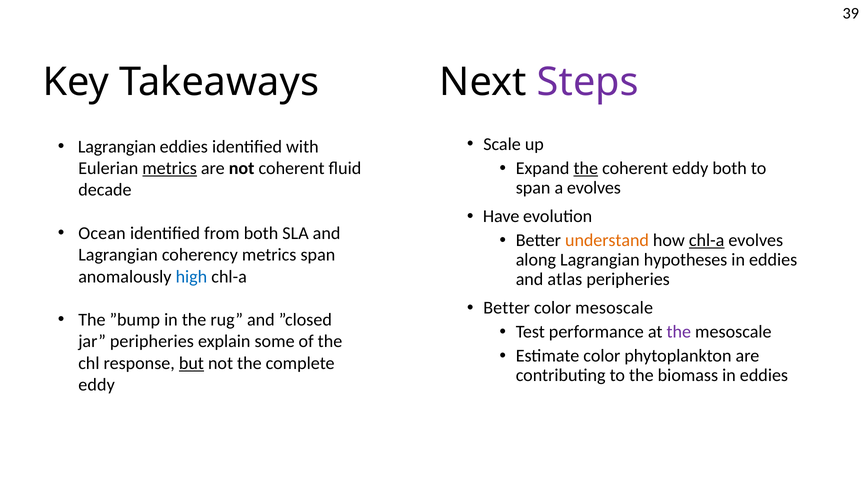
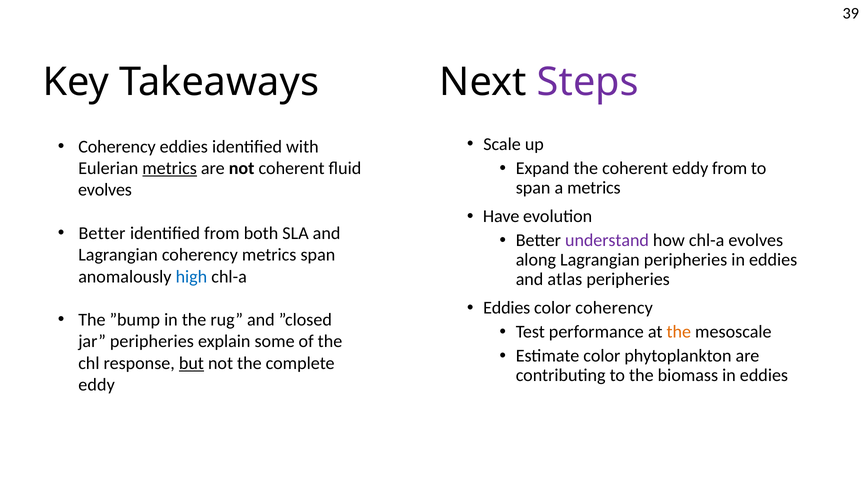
Lagrangian at (117, 147): Lagrangian -> Coherency
the at (586, 168) underline: present -> none
eddy both: both -> from
a evolves: evolves -> metrics
decade at (105, 190): decade -> evolves
Ocean at (102, 233): Ocean -> Better
understand colour: orange -> purple
chl-a at (707, 240) underline: present -> none
Lagrangian hypotheses: hypotheses -> peripheries
Better at (507, 308): Better -> Eddies
color mesoscale: mesoscale -> coherency
the at (679, 332) colour: purple -> orange
